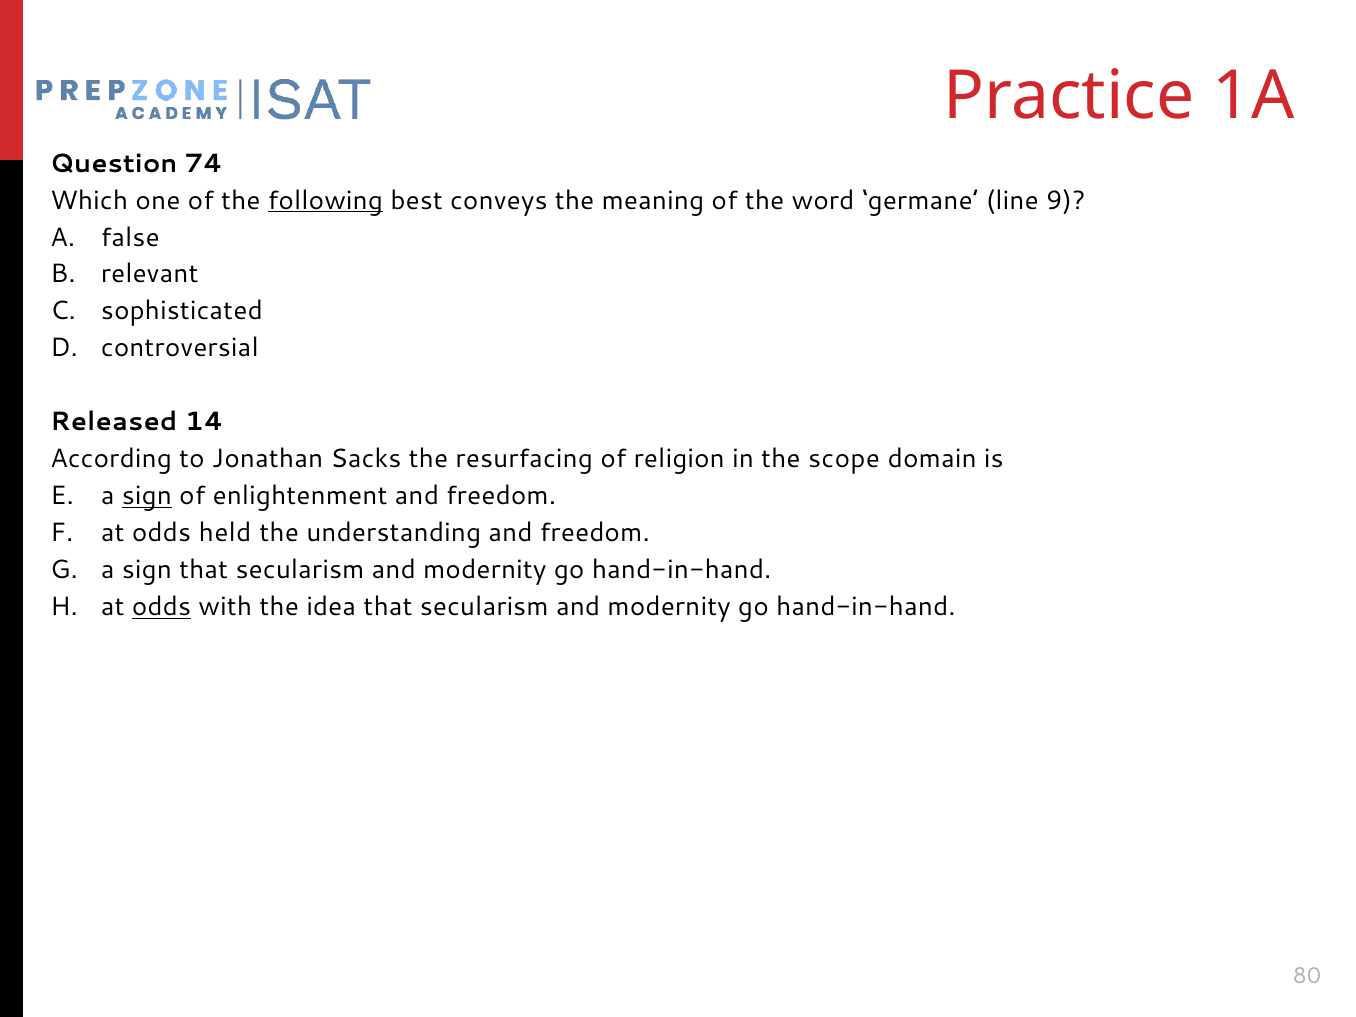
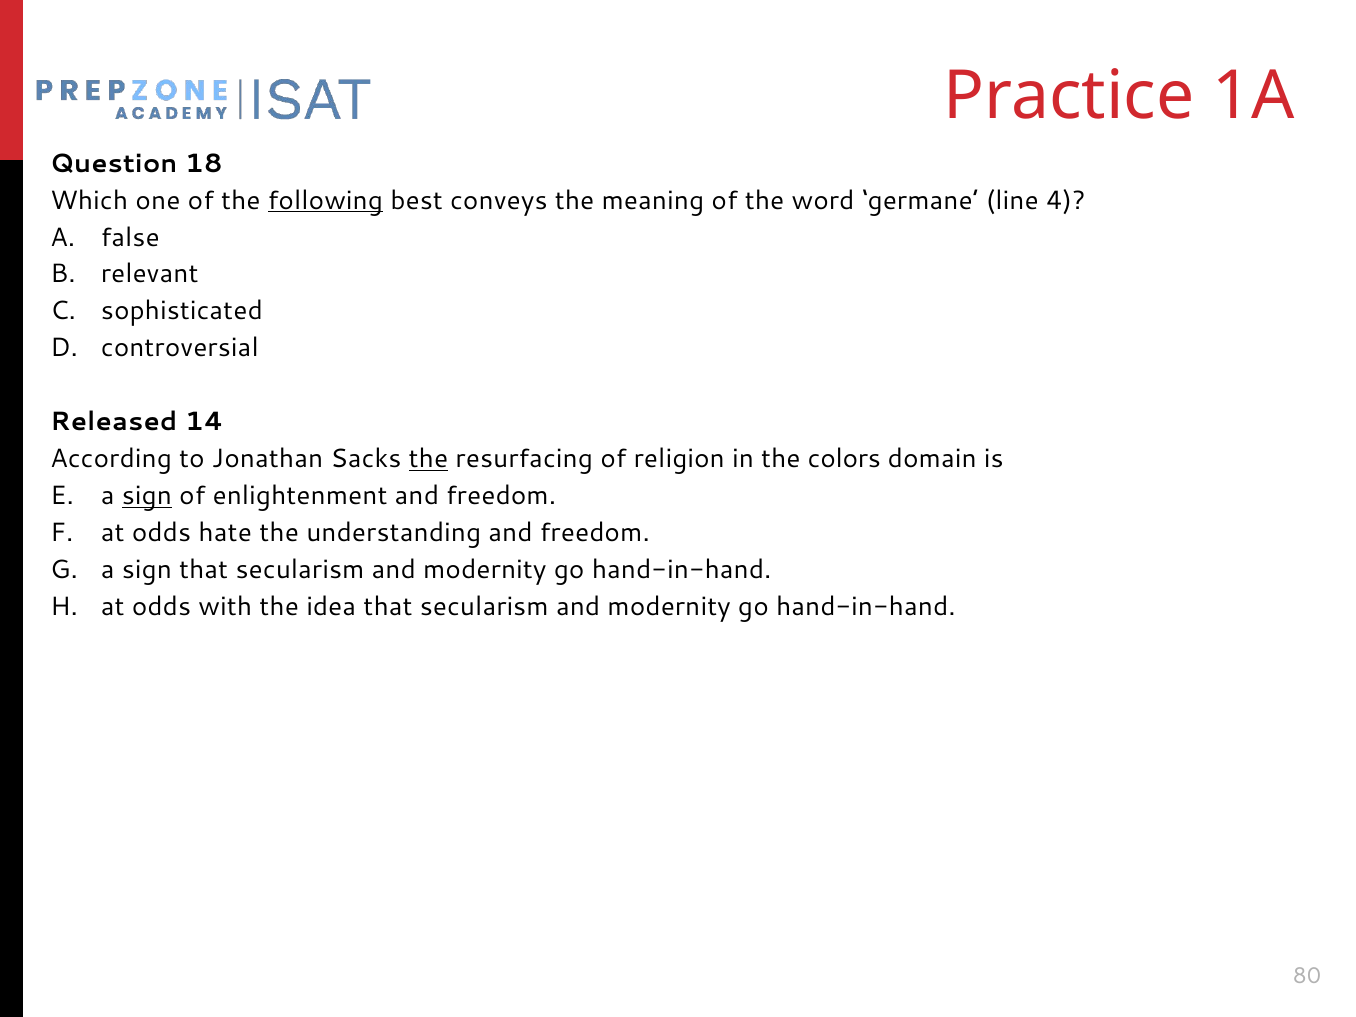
74: 74 -> 18
9: 9 -> 4
the at (428, 459) underline: none -> present
scope: scope -> colors
held: held -> hate
odds at (161, 607) underline: present -> none
